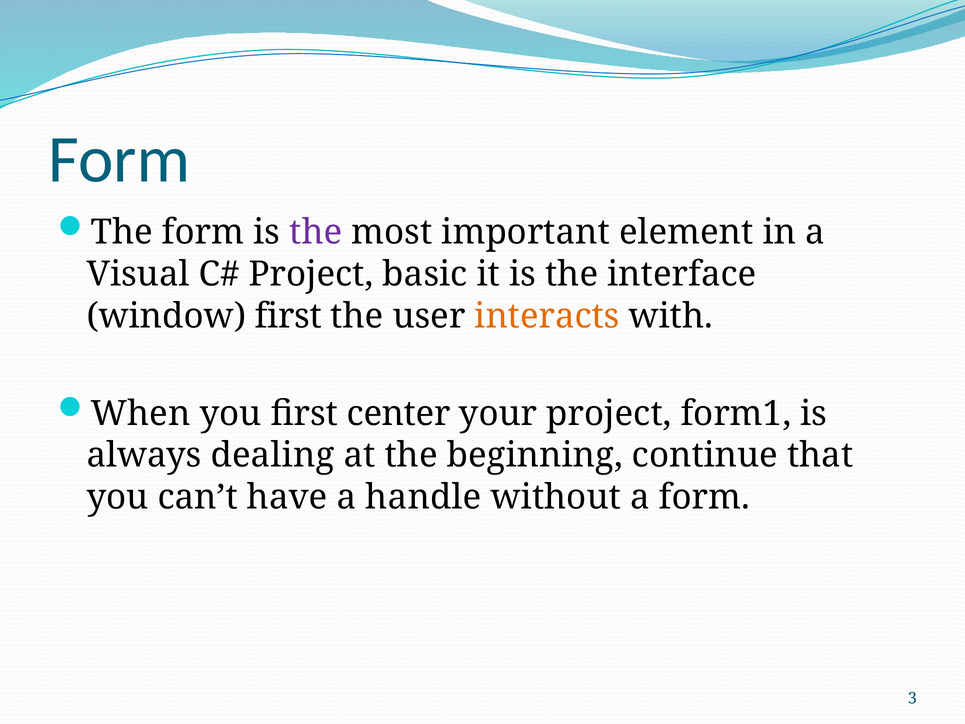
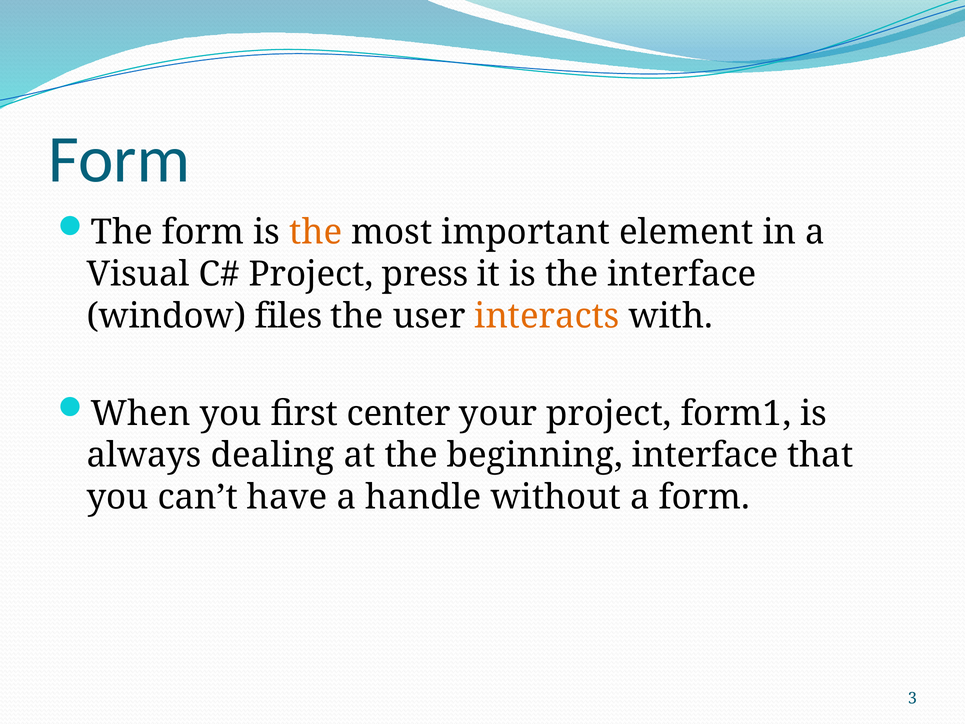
the at (316, 232) colour: purple -> orange
basic: basic -> press
window first: first -> files
beginning continue: continue -> interface
